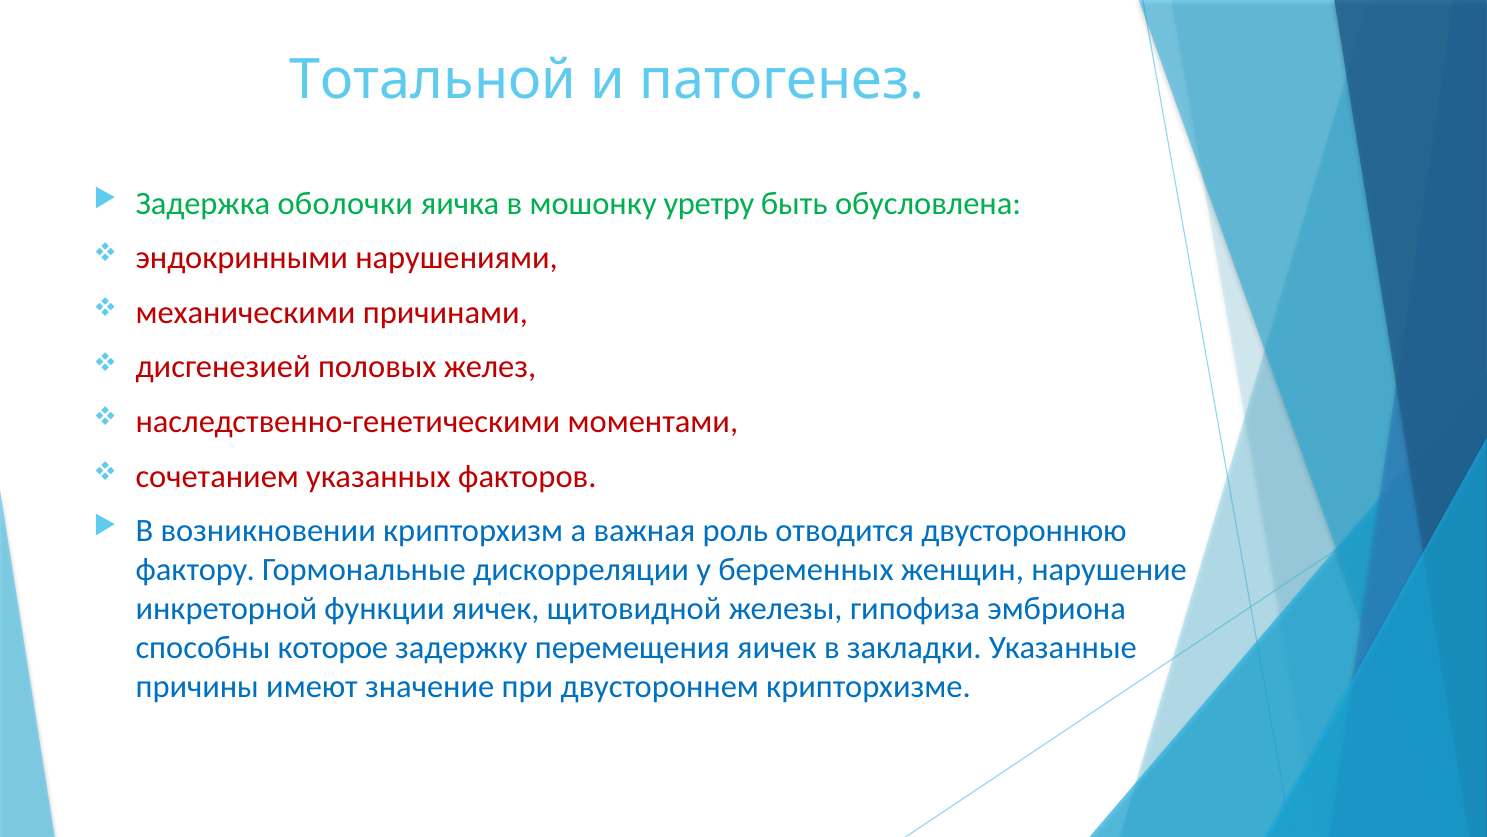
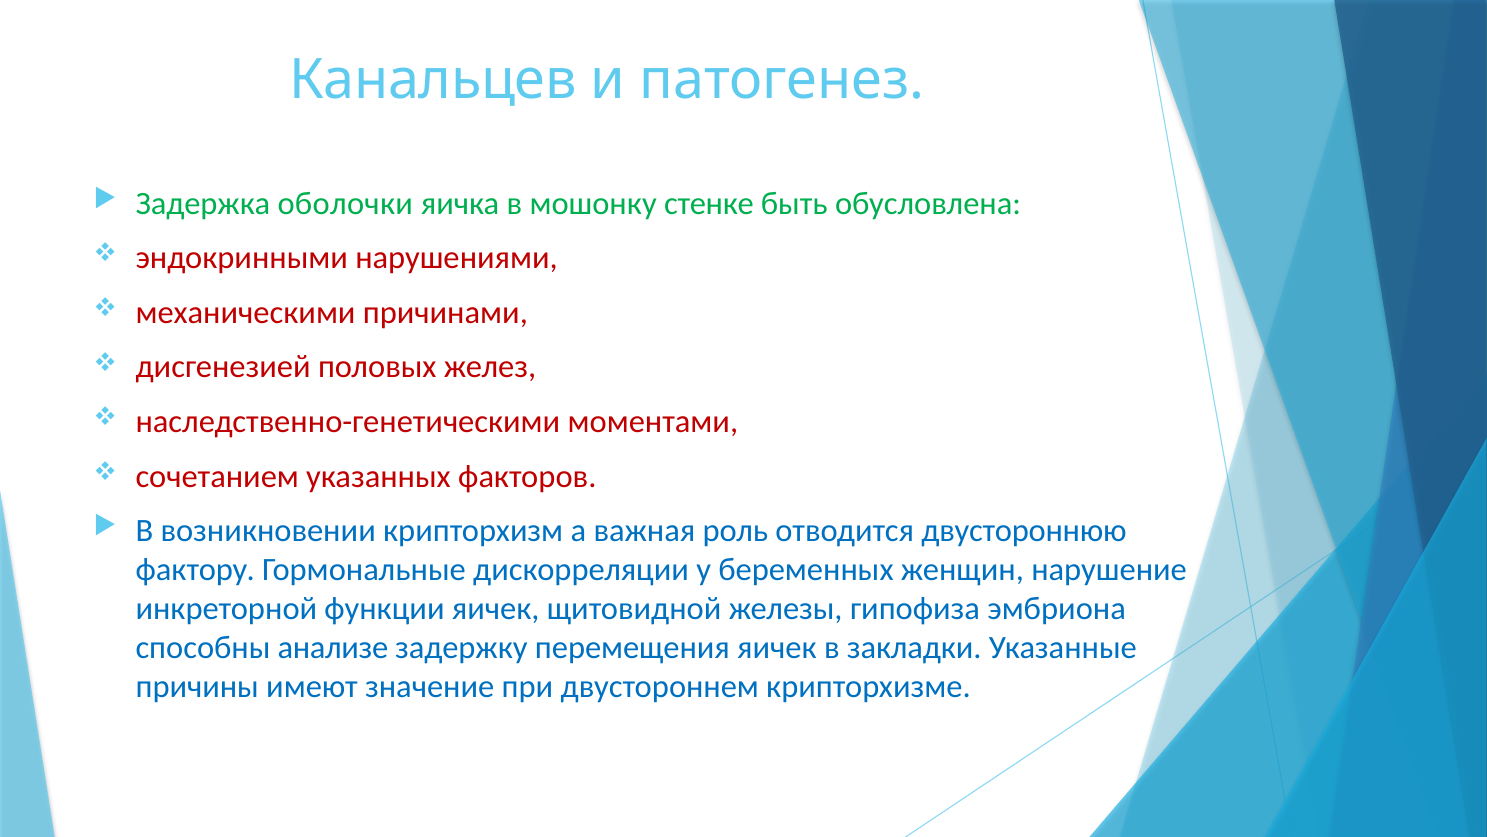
Тотальной: Тотальной -> Канальцев
уретру: уретру -> стенке
которое: которое -> анализе
